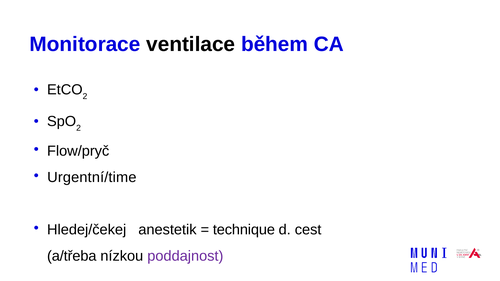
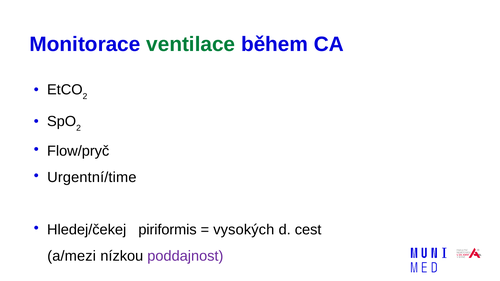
ventilace colour: black -> green
anestetik: anestetik -> piriformis
technique: technique -> vysokých
a/třeba: a/třeba -> a/mezi
